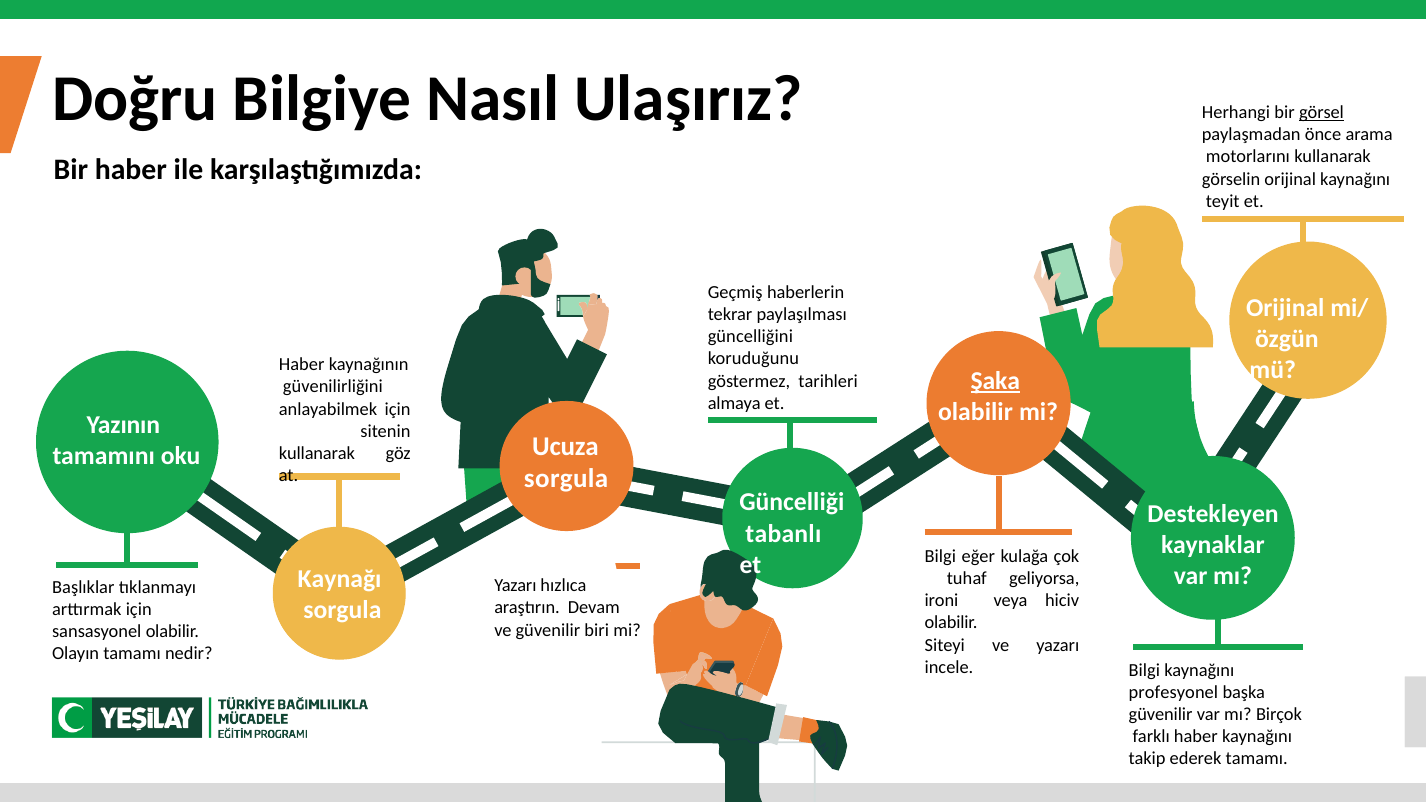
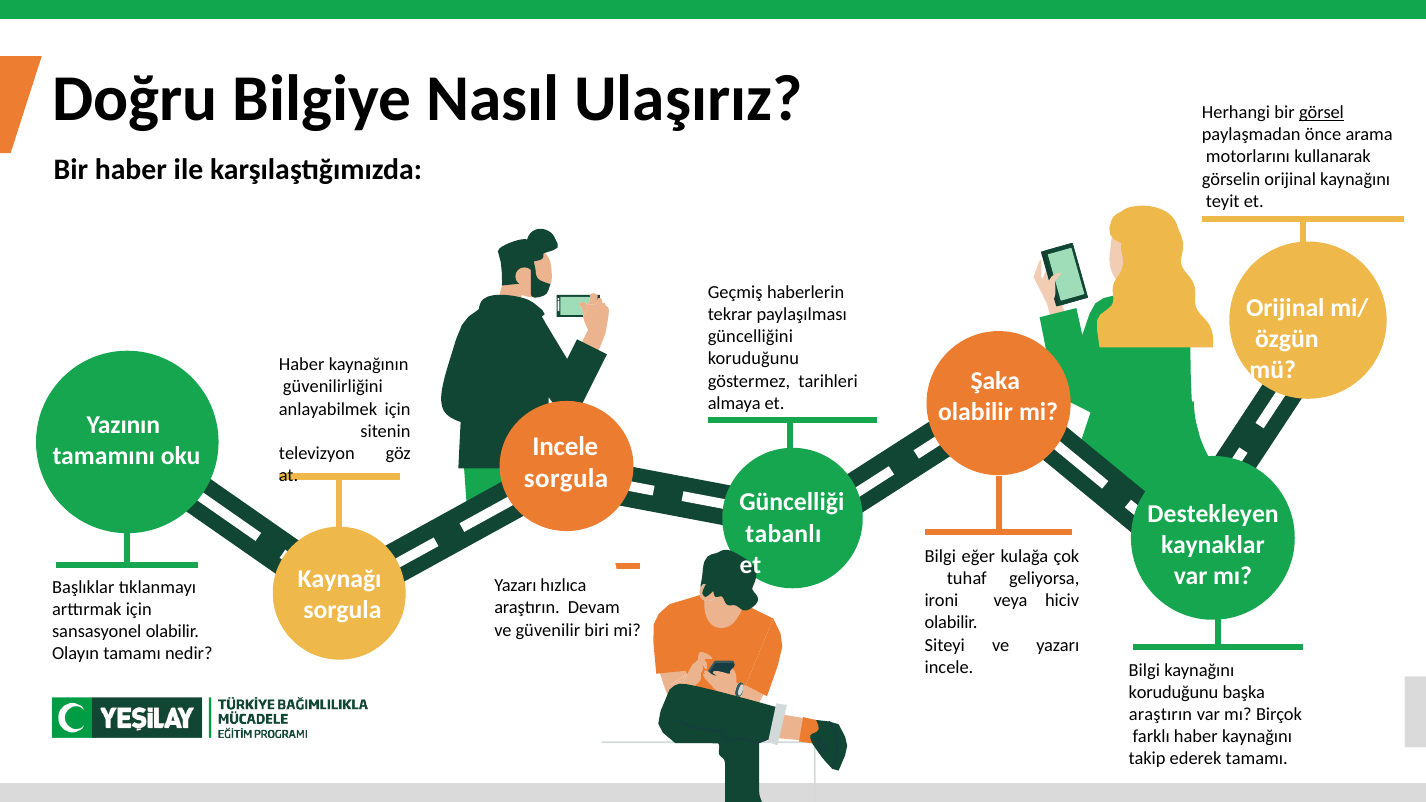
Şaka underline: present -> none
Ucuza at (565, 446): Ucuza -> Incele
kullanarak at (317, 454): kullanarak -> televizyon
profesyonel at (1173, 692): profesyonel -> koruduğunu
güvenilir at (1161, 714): güvenilir -> araştırın
